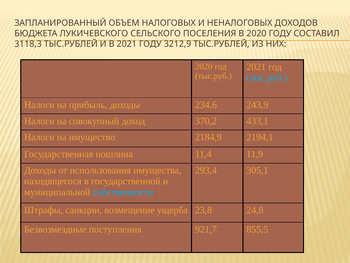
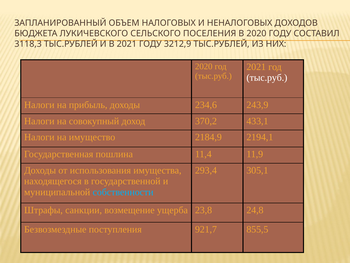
тыс.руб at (267, 78) colour: light blue -> white
